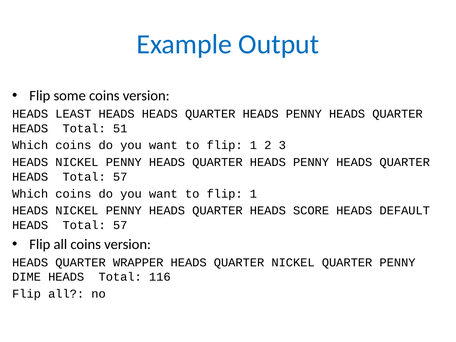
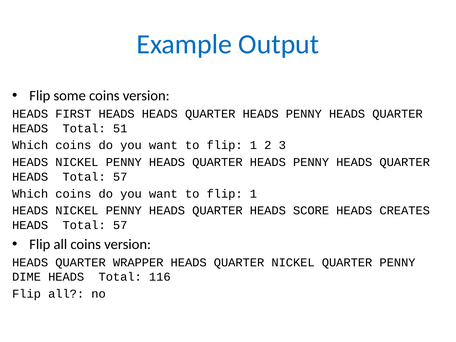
LEAST: LEAST -> FIRST
DEFAULT: DEFAULT -> CREATES
